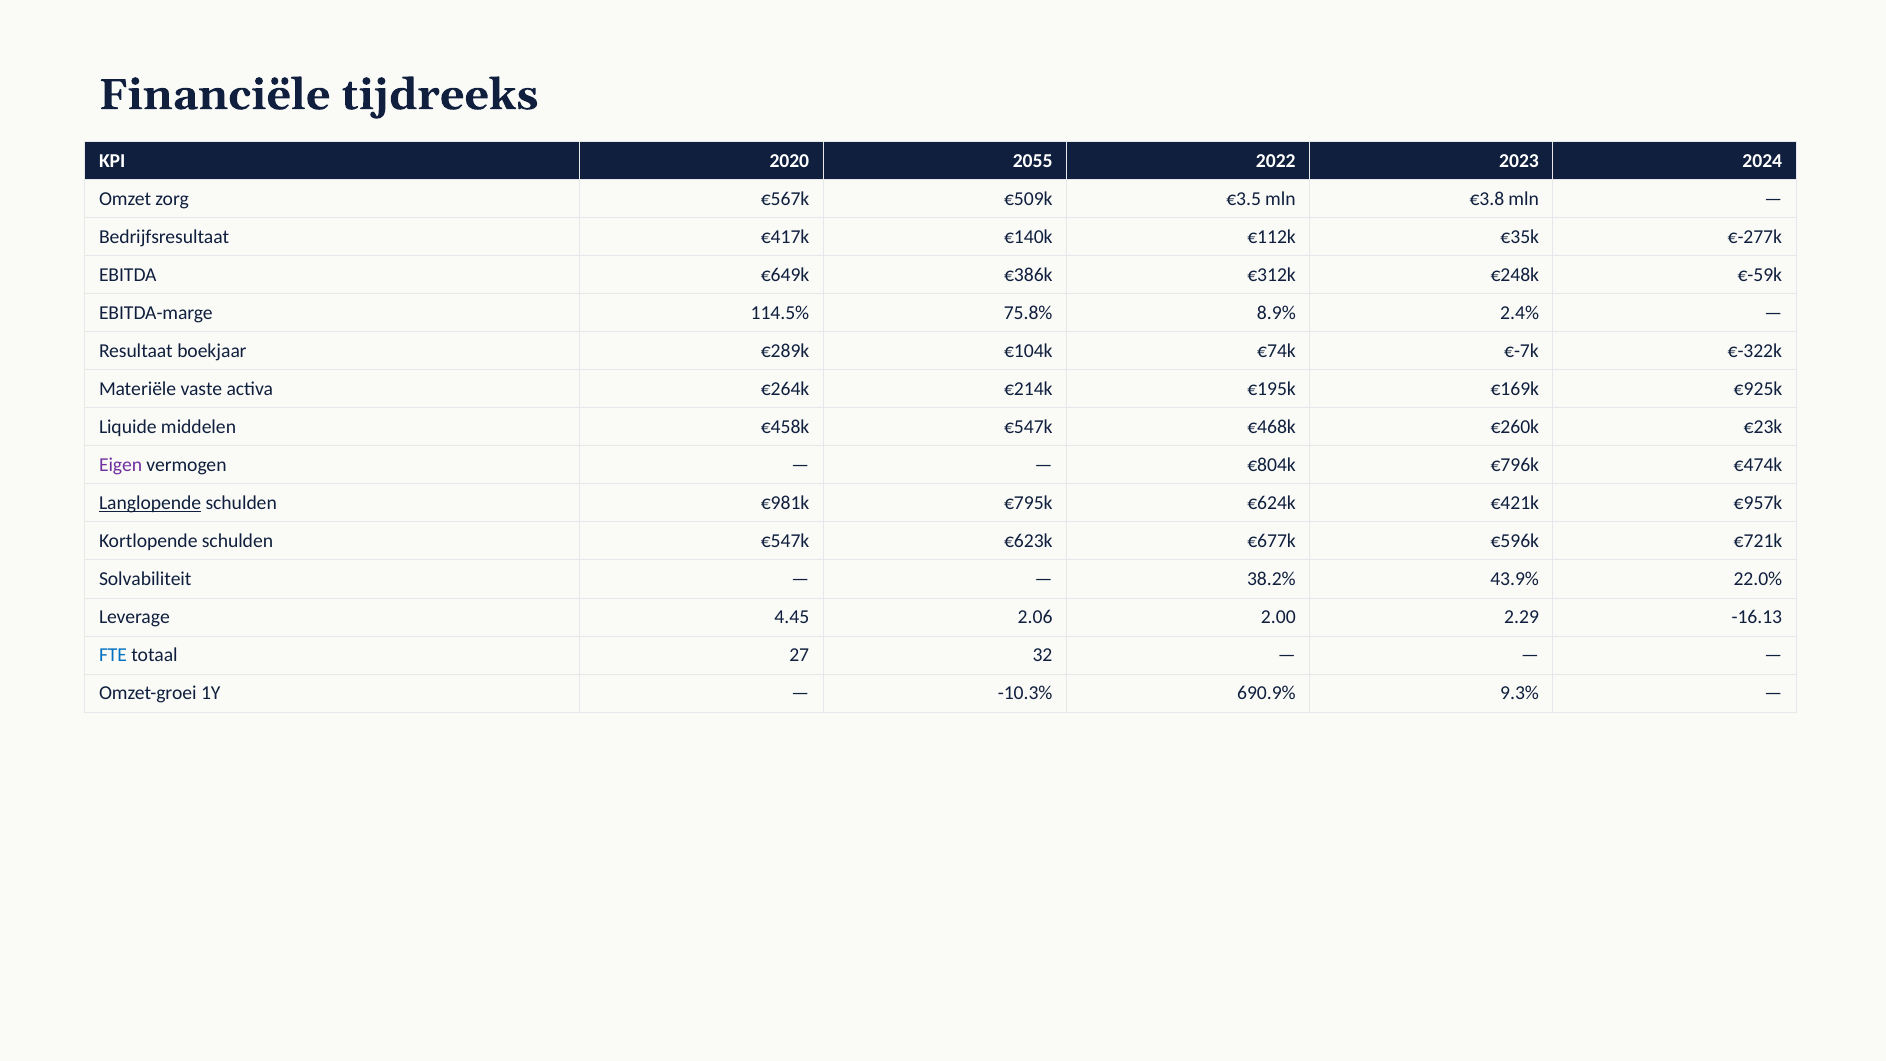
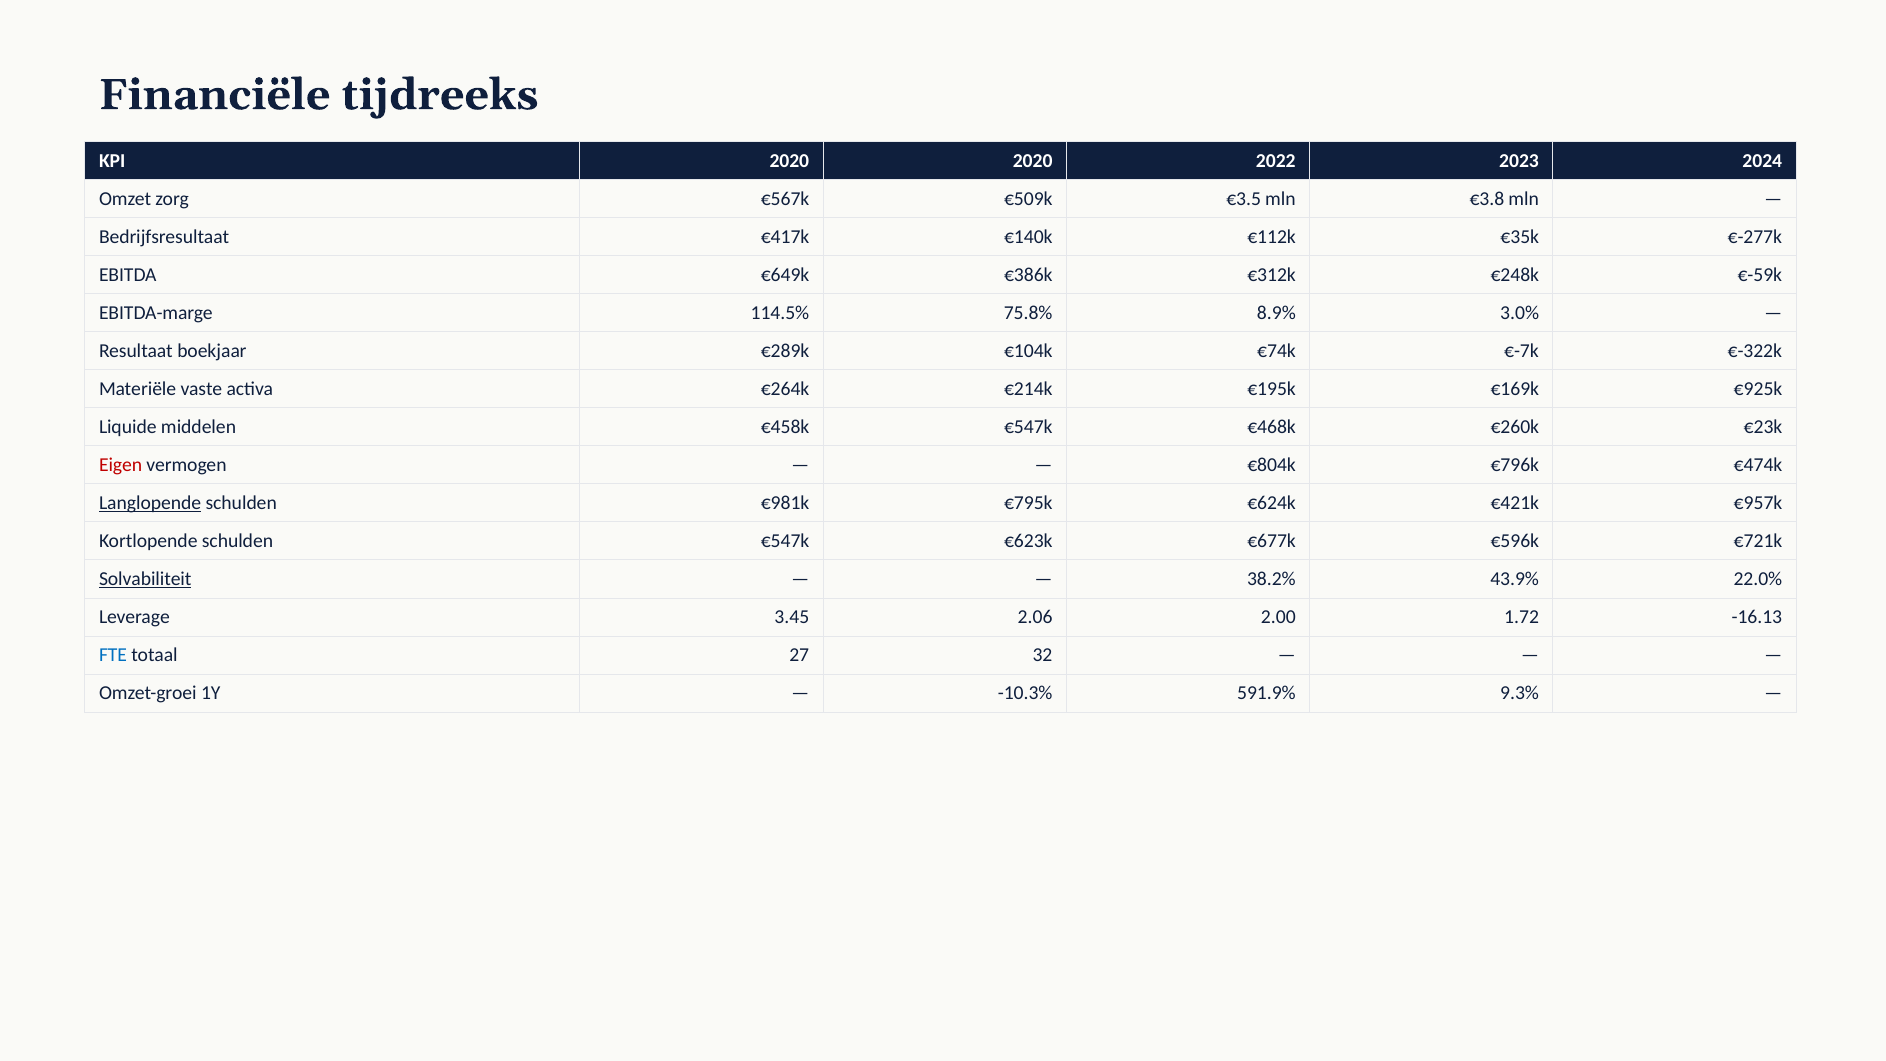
2020 2055: 2055 -> 2020
2.4%: 2.4% -> 3.0%
Eigen colour: purple -> red
Solvabiliteit underline: none -> present
4.45: 4.45 -> 3.45
2.29: 2.29 -> 1.72
690.9%: 690.9% -> 591.9%
